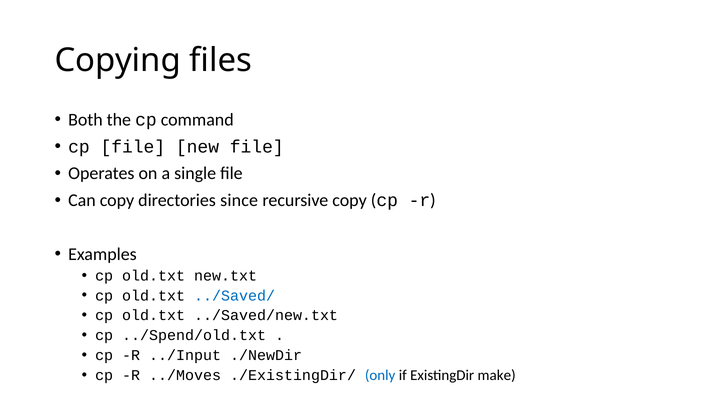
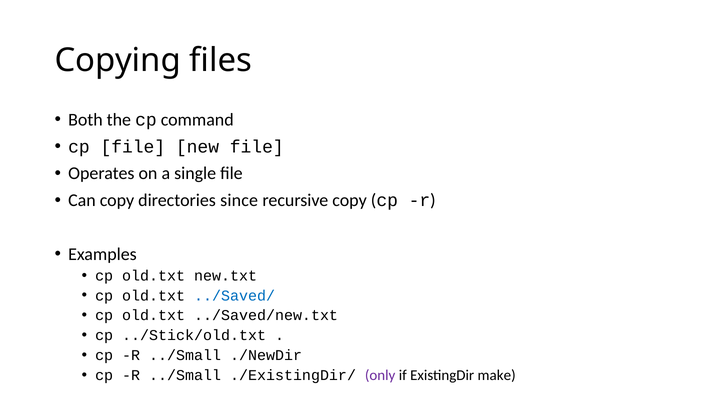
../Spend/old.txt: ../Spend/old.txt -> ../Stick/old.txt
../Input at (185, 355): ../Input -> ../Small
../Moves at (185, 375): ../Moves -> ../Small
only colour: blue -> purple
